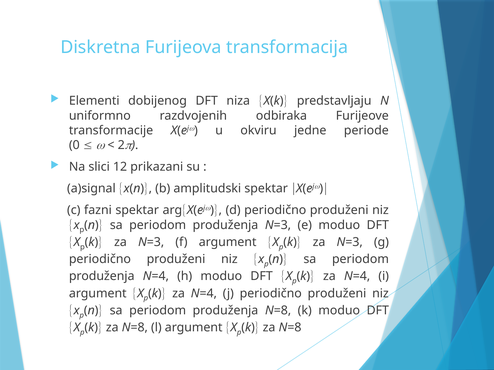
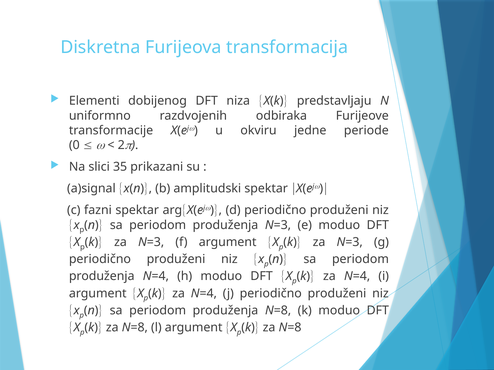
12: 12 -> 35
